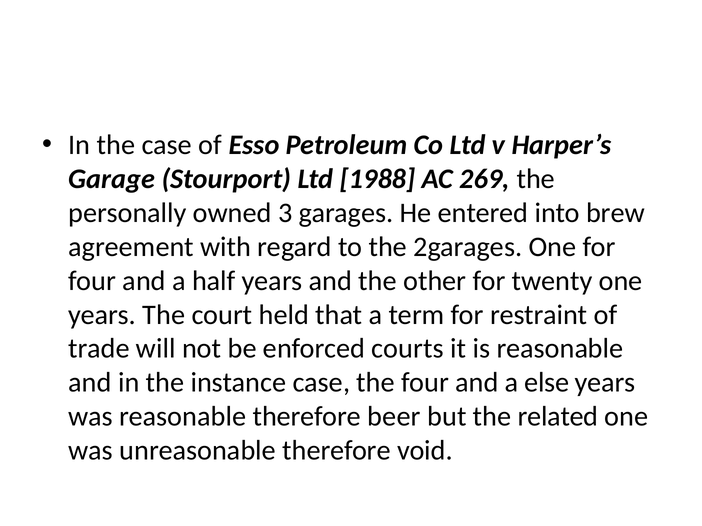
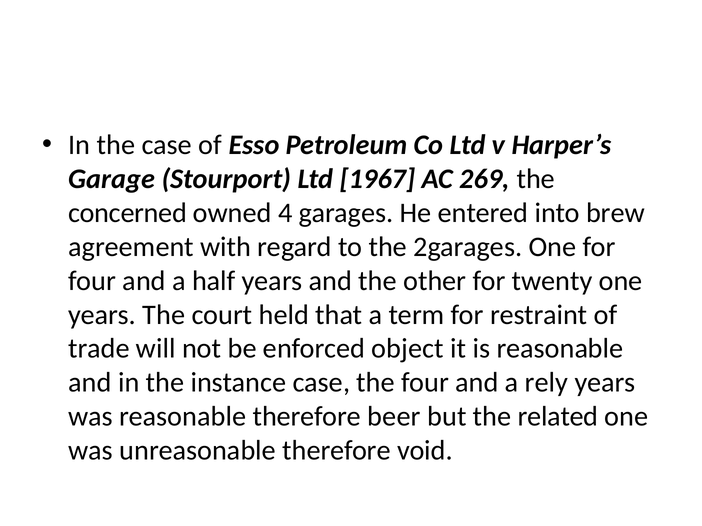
1988: 1988 -> 1967
personally: personally -> concerned
3: 3 -> 4
courts: courts -> object
else: else -> rely
